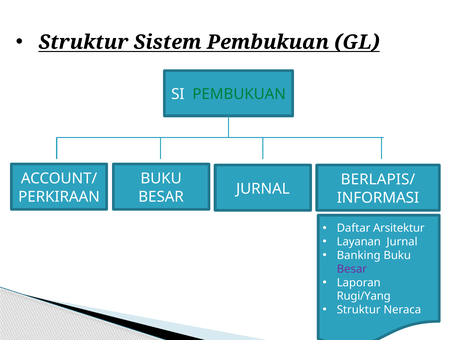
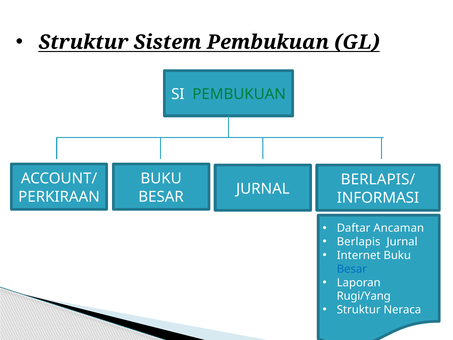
Arsitektur: Arsitektur -> Ancaman
Layanan: Layanan -> Berlapis
Banking: Banking -> Internet
Besar at (352, 269) colour: purple -> blue
